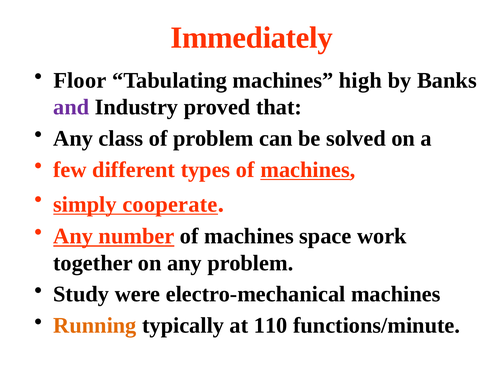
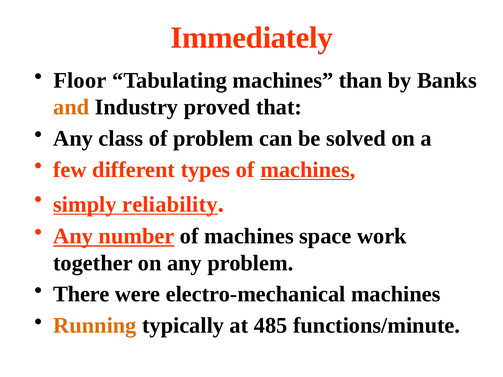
high: high -> than
and colour: purple -> orange
cooperate: cooperate -> reliability
Study: Study -> There
110: 110 -> 485
